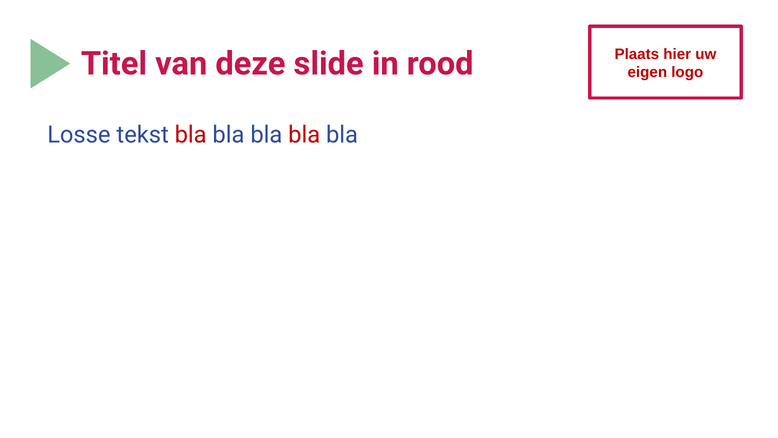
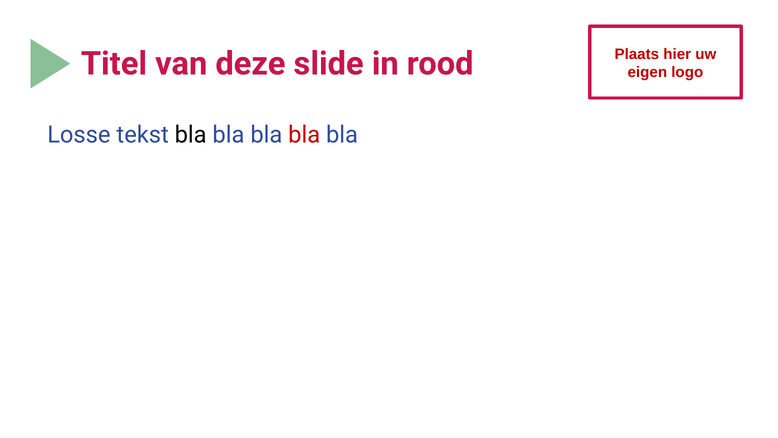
bla at (191, 135) colour: red -> black
